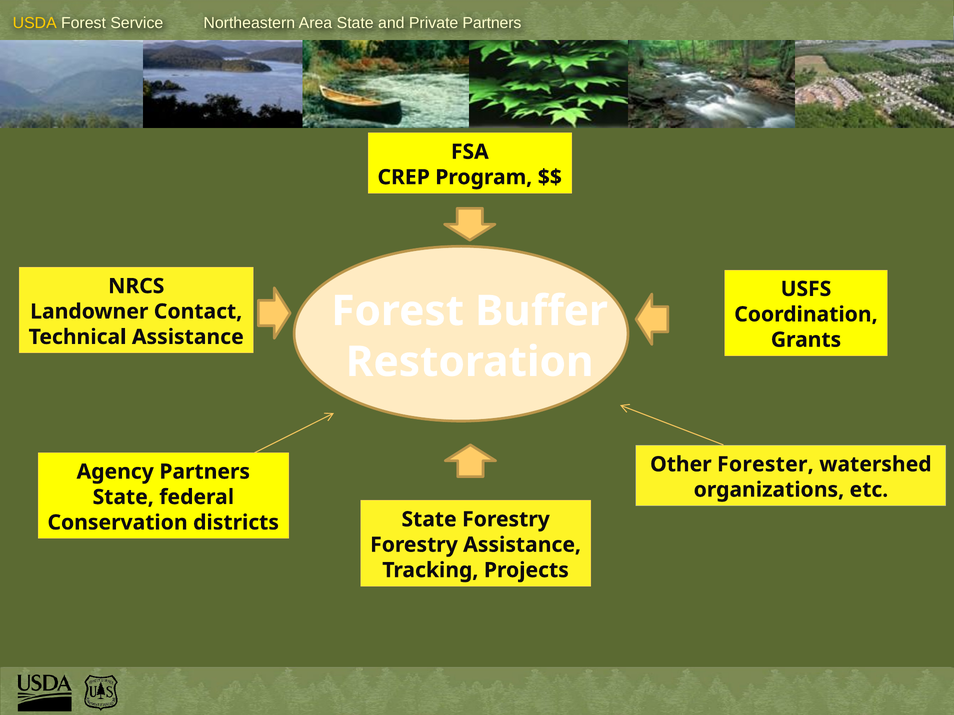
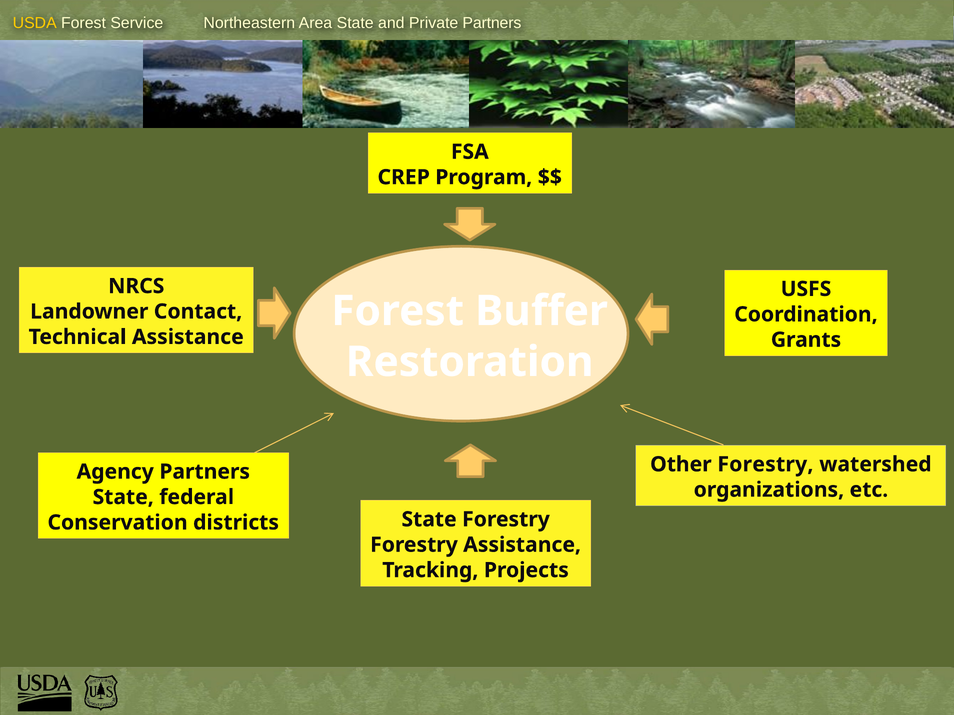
Other Forester: Forester -> Forestry
